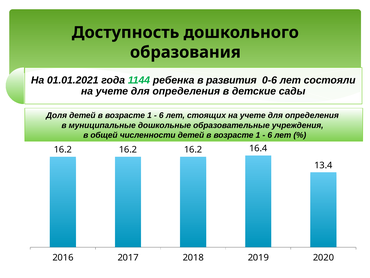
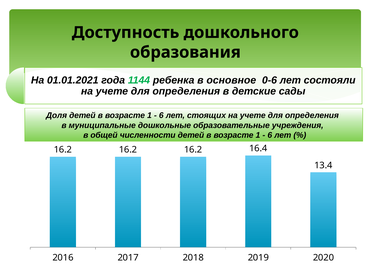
развития: развития -> основное
